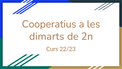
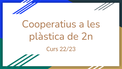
dimarts: dimarts -> plàstica
